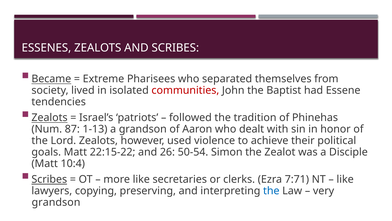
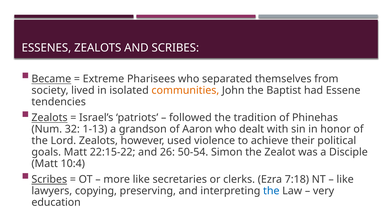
communities colour: red -> orange
87: 87 -> 32
7:71: 7:71 -> 7:18
grandson at (56, 202): grandson -> education
